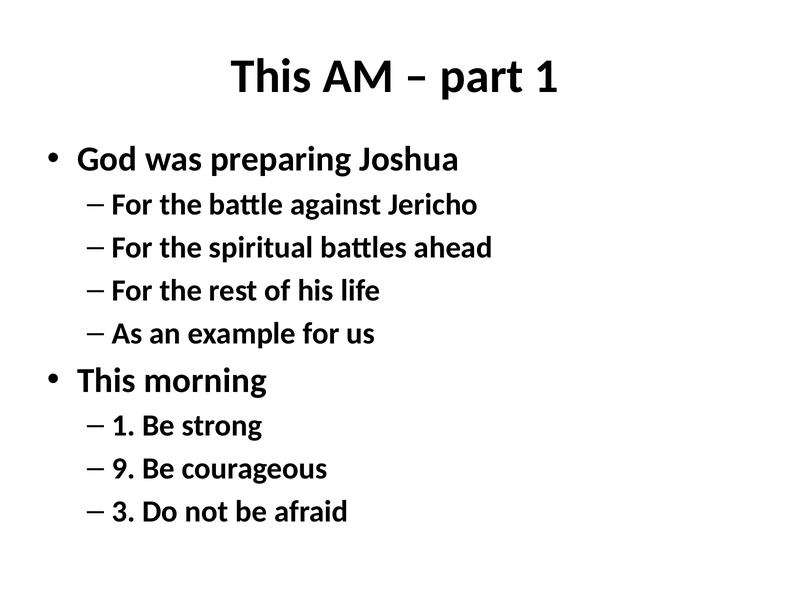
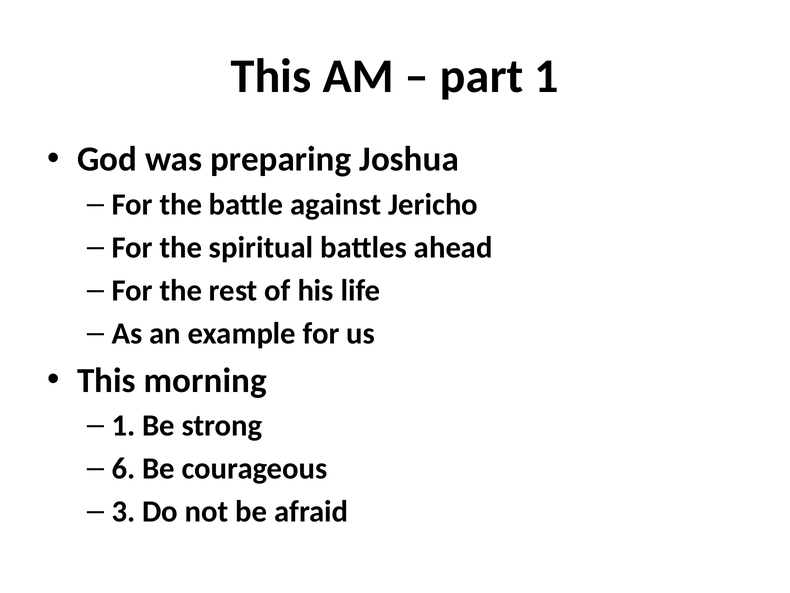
9: 9 -> 6
